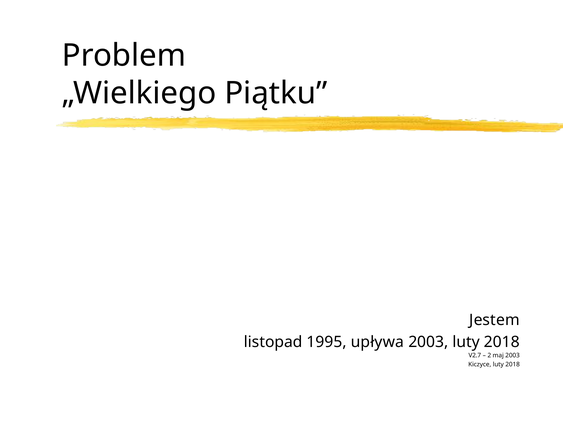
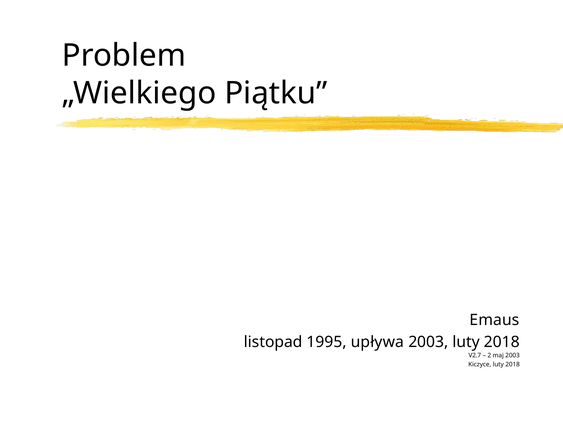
Jestem: Jestem -> Emaus
